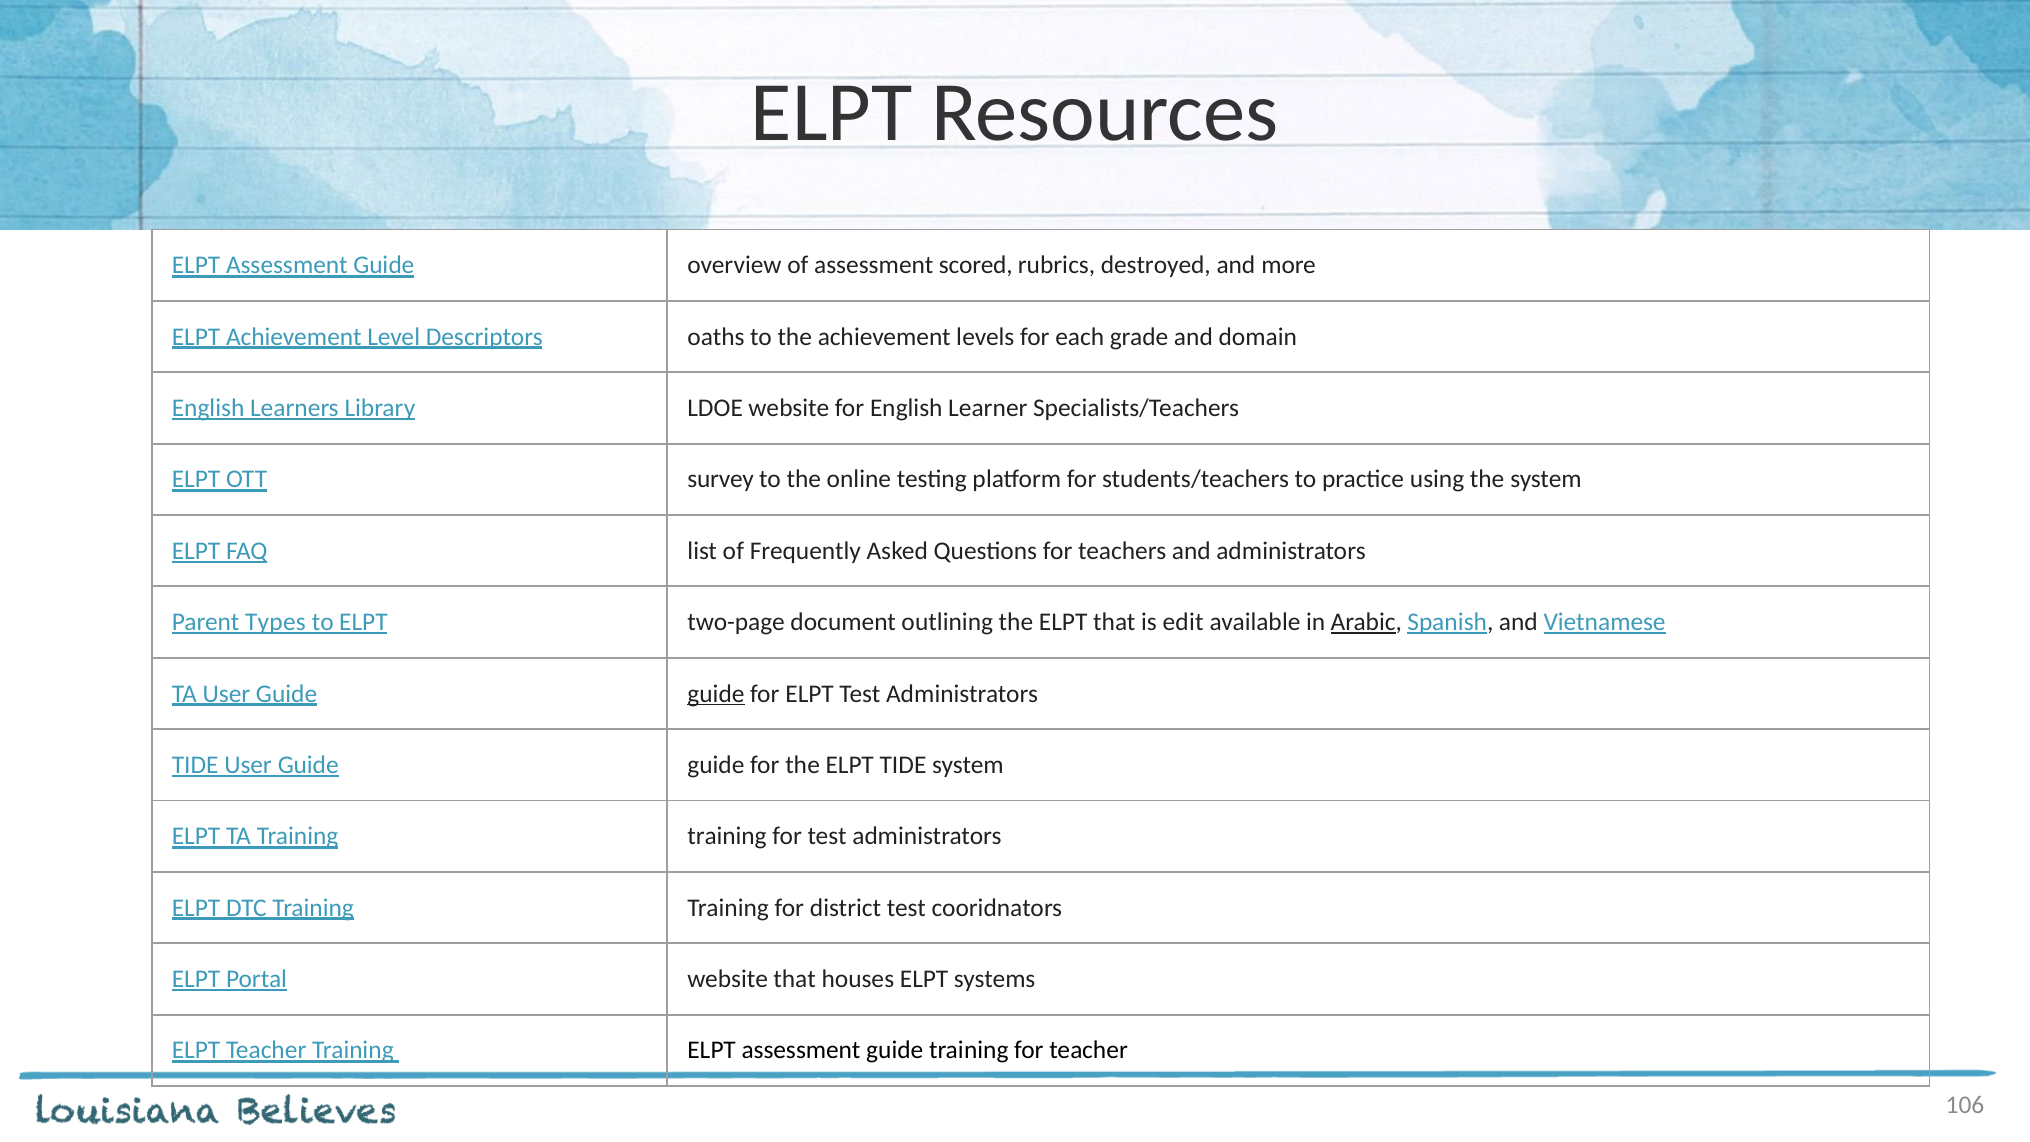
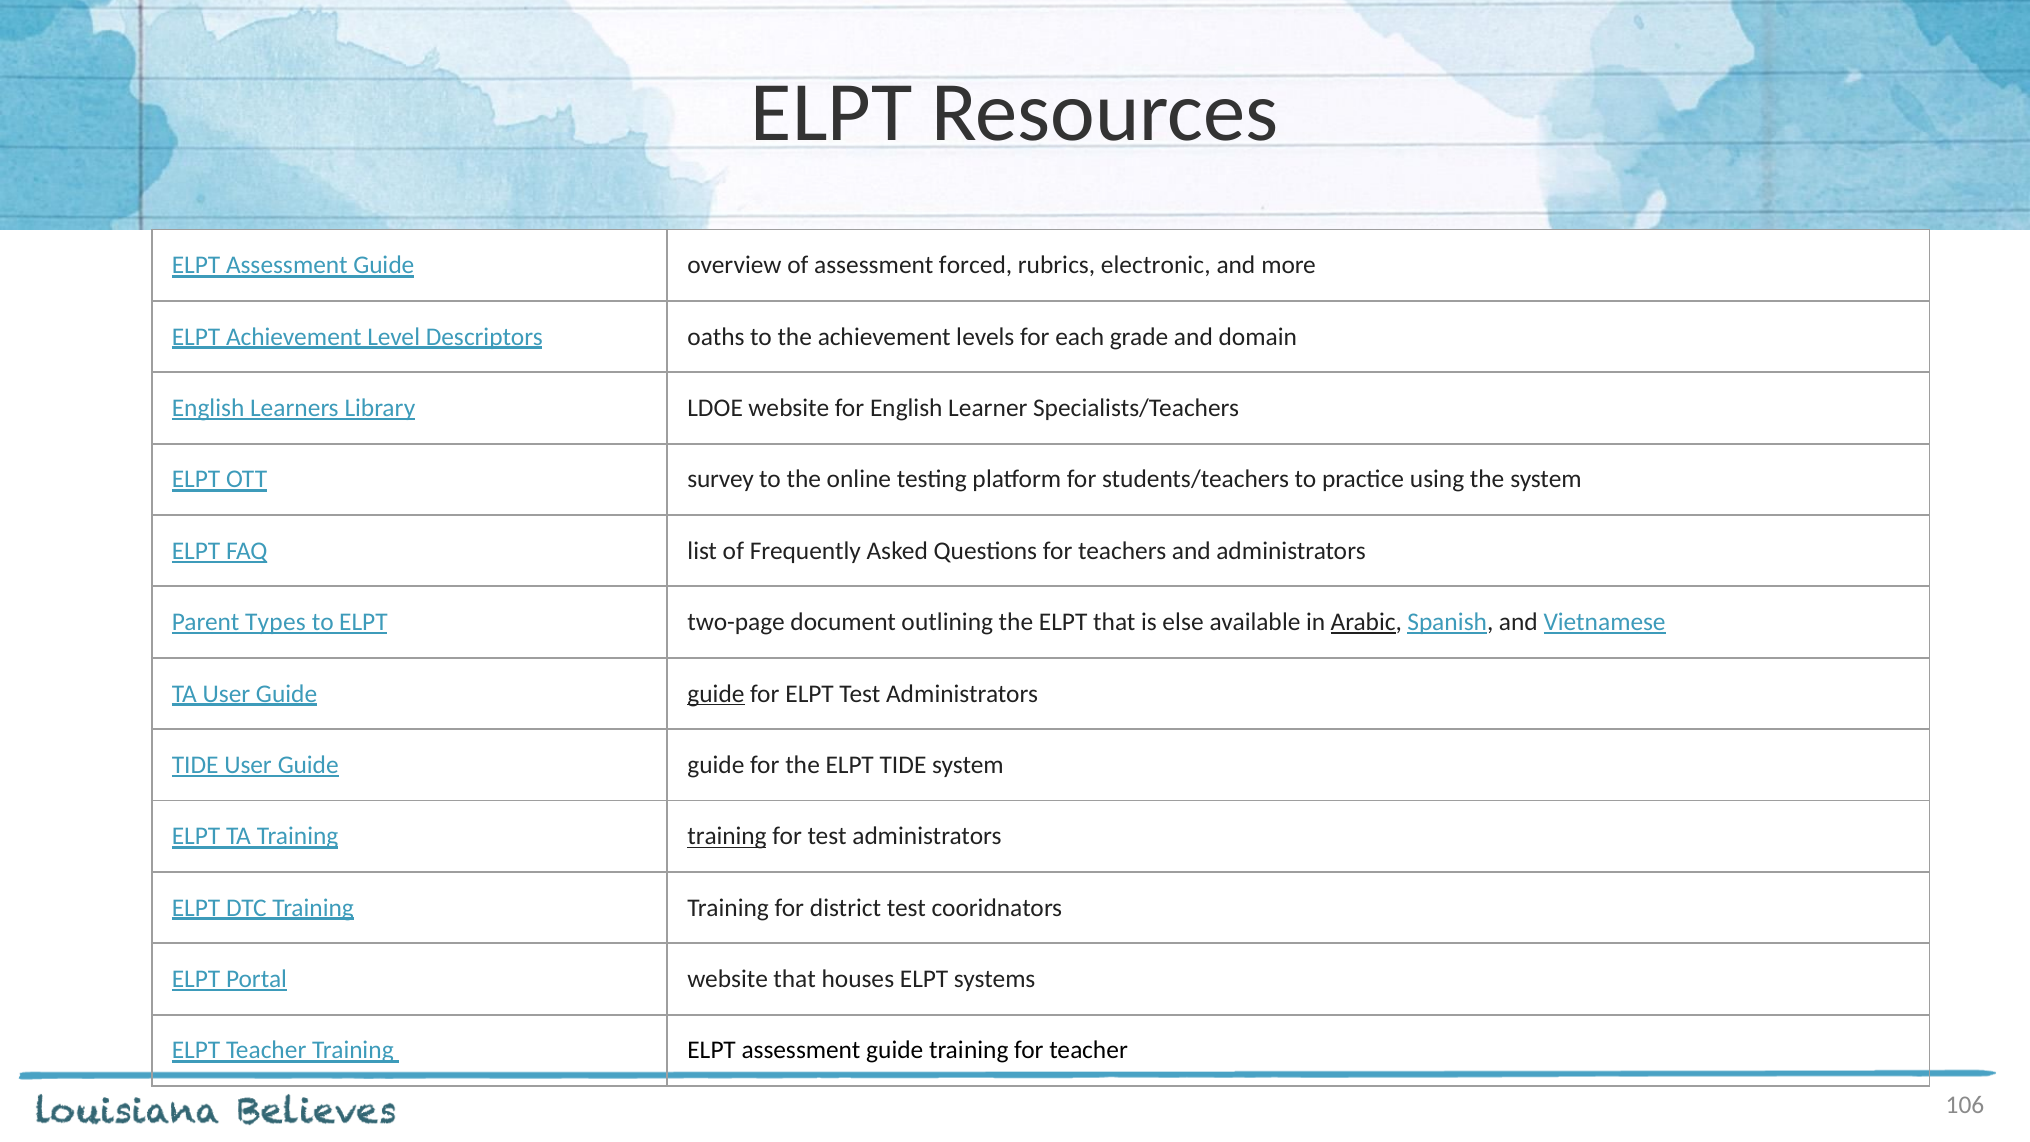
scored: scored -> forced
destroyed: destroyed -> electronic
edit: edit -> else
training at (727, 836) underline: none -> present
